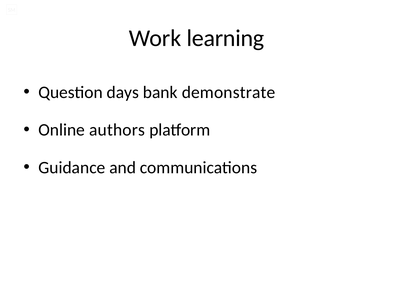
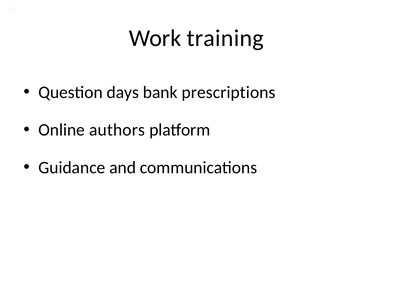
learning: learning -> training
demonstrate: demonstrate -> prescriptions
